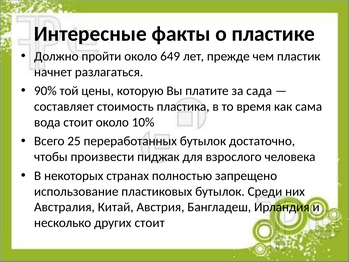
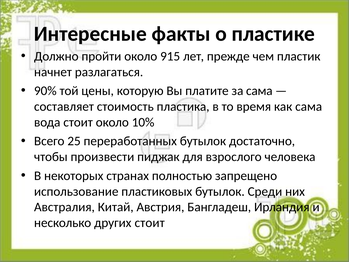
649: 649 -> 915
за сада: сада -> сама
